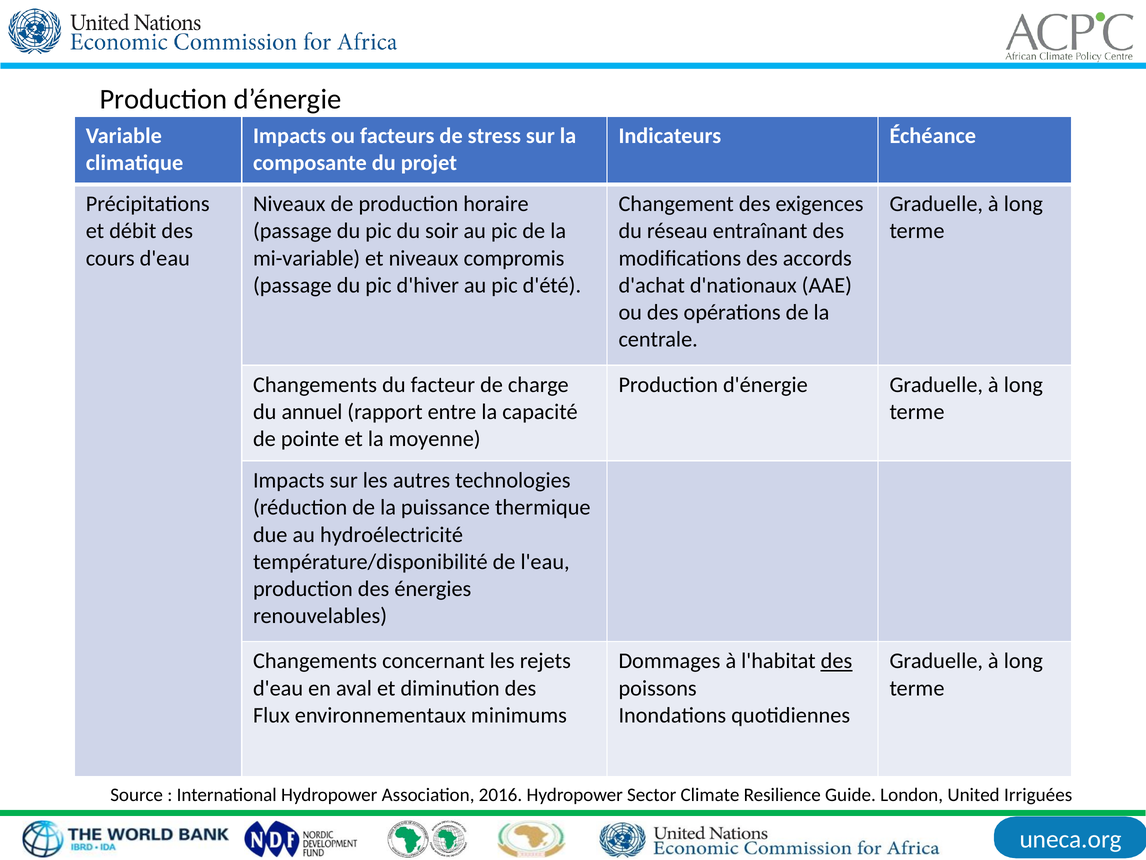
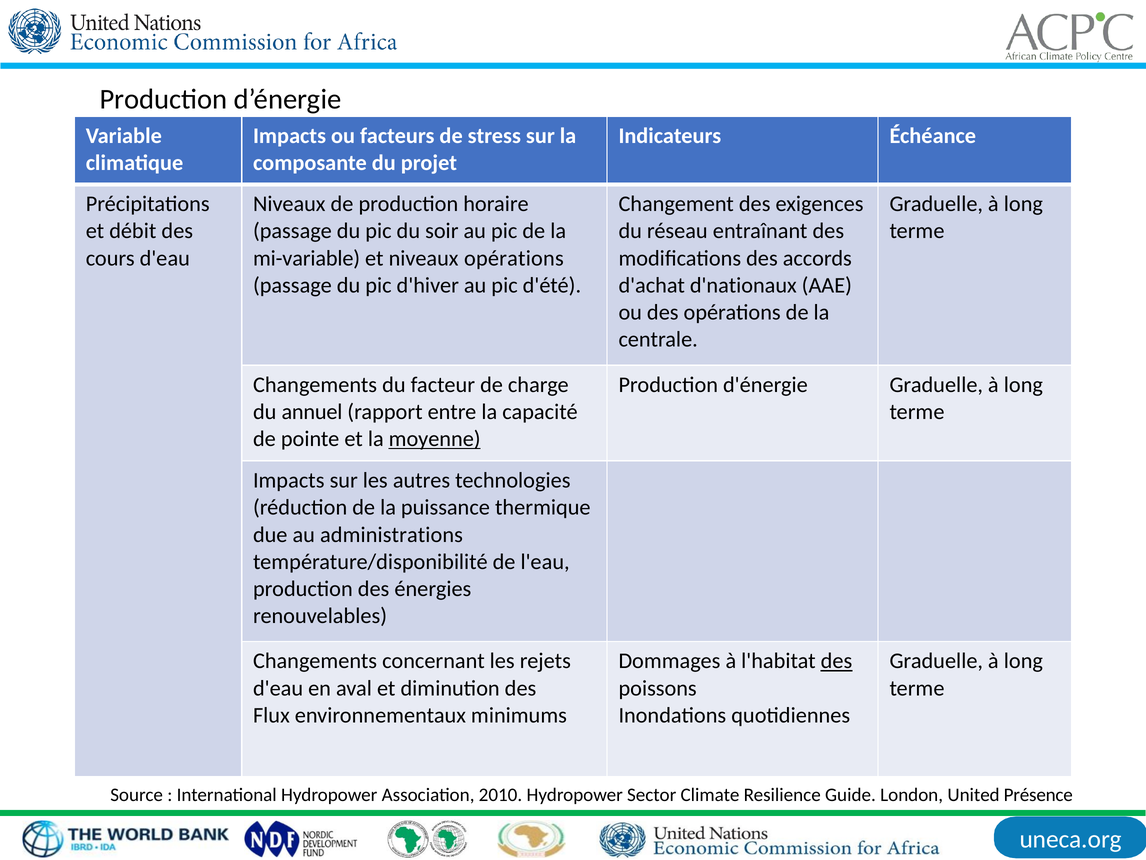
niveaux compromis: compromis -> opérations
moyenne underline: none -> present
hydroélectricité: hydroélectricité -> administrations
2016: 2016 -> 2010
Irriguées: Irriguées -> Présence
